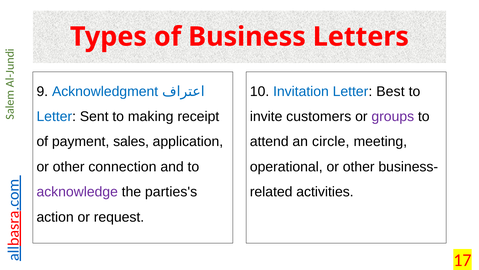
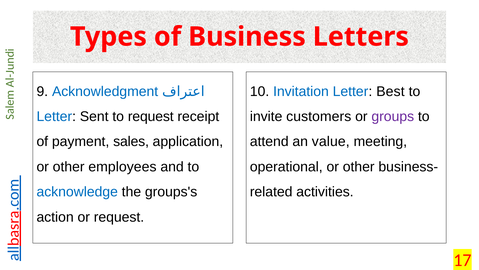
to making: making -> request
circle: circle -> value
connection: connection -> employees
acknowledge colour: purple -> blue
parties's: parties's -> groups's
